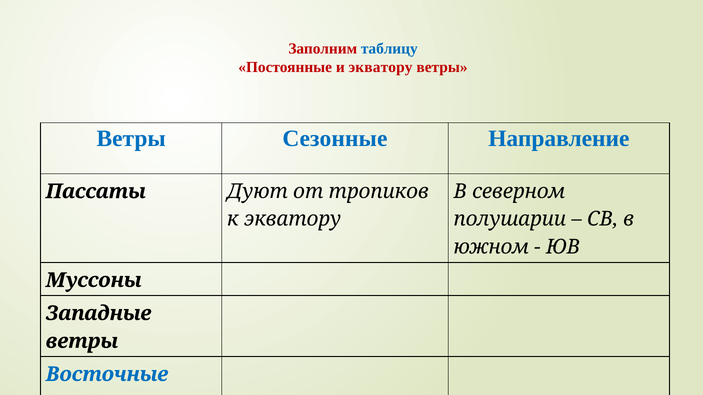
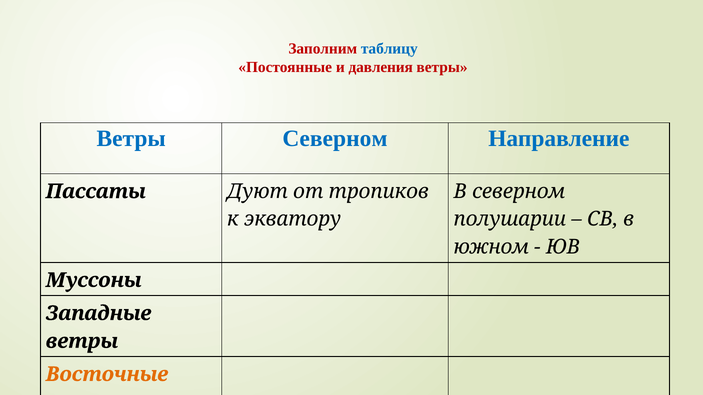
и экватору: экватору -> давления
Ветры Сезонные: Сезонные -> Северном
Восточные colour: blue -> orange
